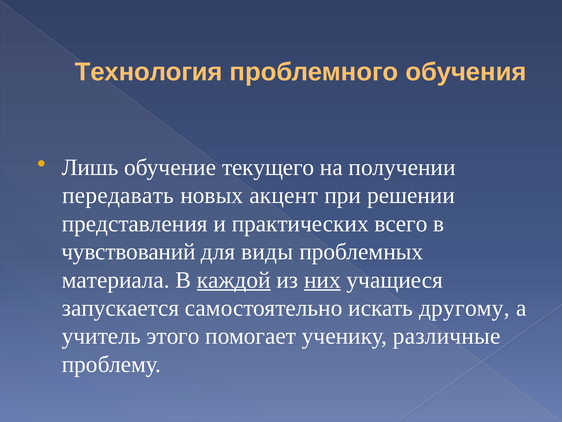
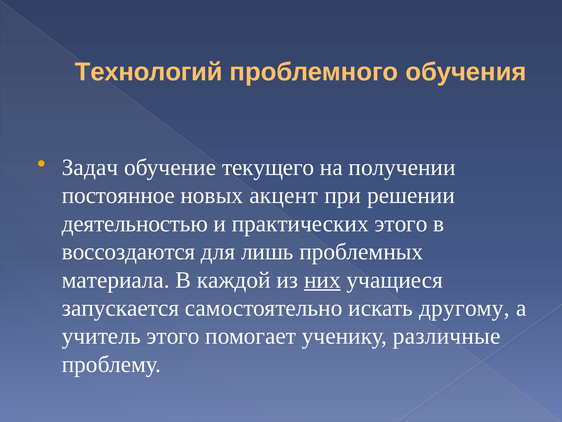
Технология: Технология -> Технологий
Лишь: Лишь -> Задач
передавать: передавать -> постоянное
представления: представления -> деятельностью
практических всего: всего -> этого
чувствований: чувствований -> воссоздаются
виды: виды -> лишь
каждой underline: present -> none
